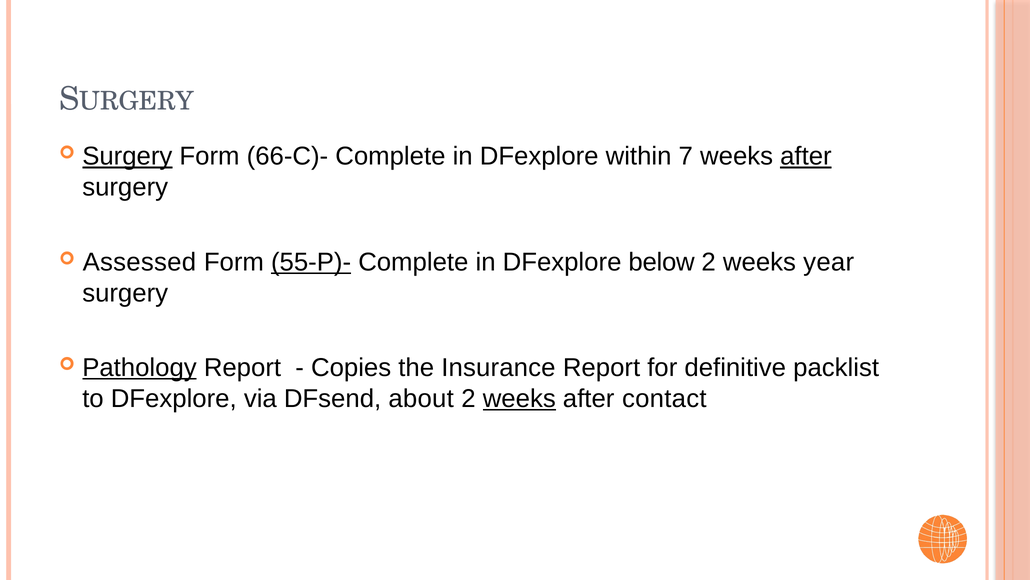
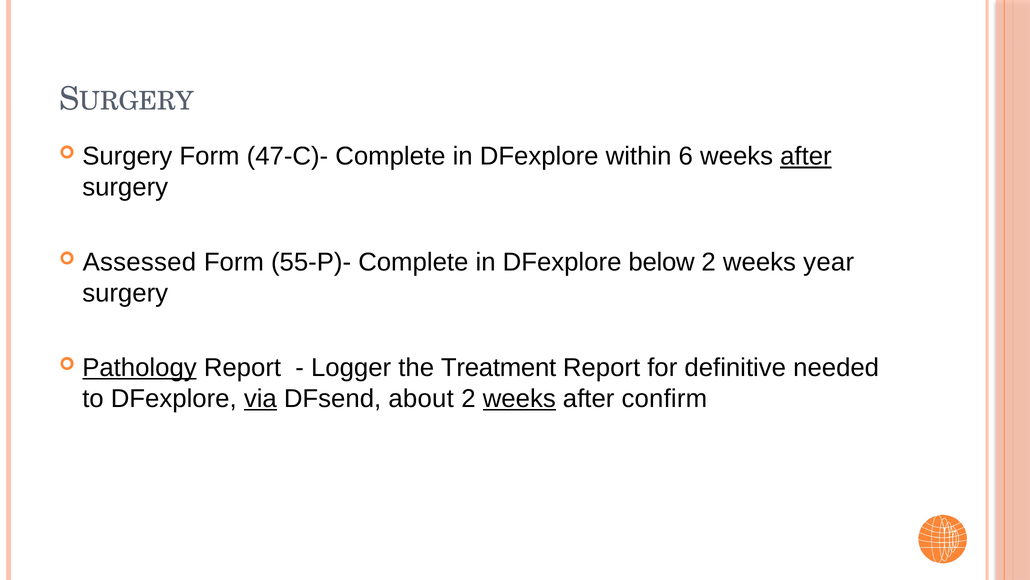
Surgery at (127, 156) underline: present -> none
66-C)-: 66-C)- -> 47-C)-
7: 7 -> 6
55-P)- underline: present -> none
Copies: Copies -> Logger
Insurance: Insurance -> Treatment
packlist: packlist -> needed
via underline: none -> present
contact: contact -> confirm
